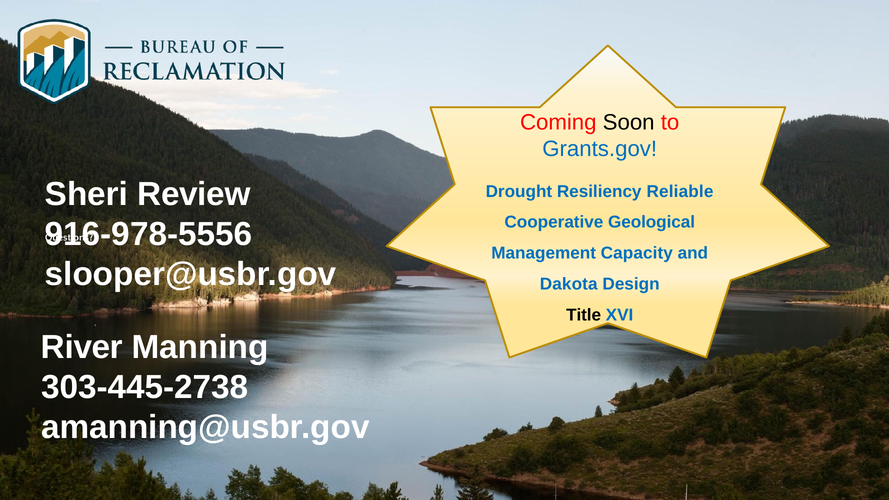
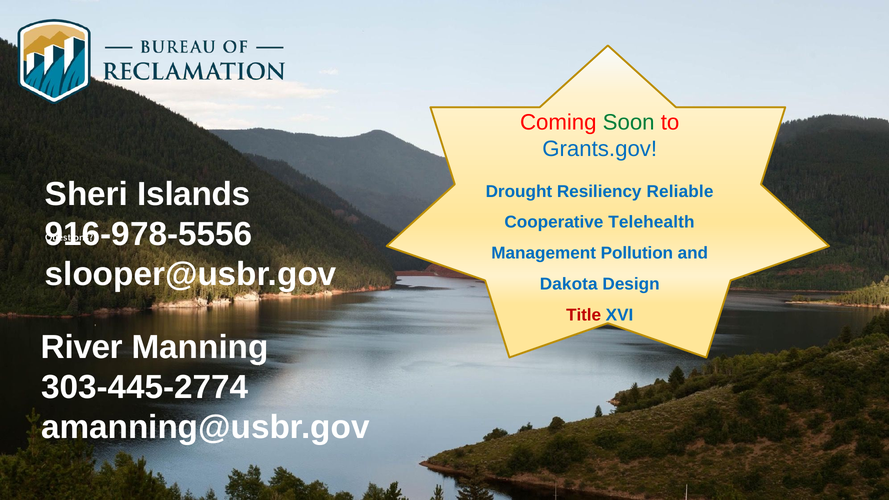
Soon colour: black -> green
Review: Review -> Islands
Geological: Geological -> Telehealth
Capacity: Capacity -> Pollution
Title colour: black -> red
303-445-2738: 303-445-2738 -> 303-445-2774
